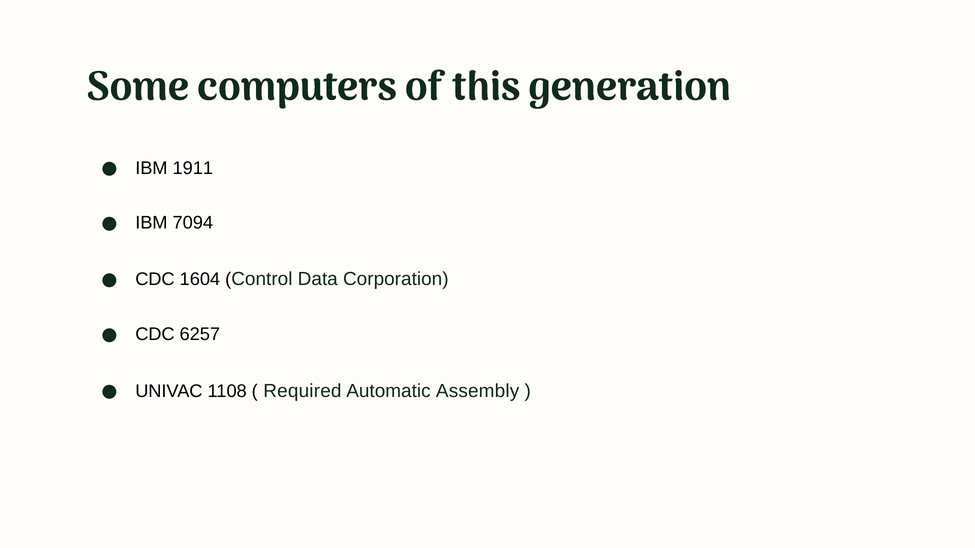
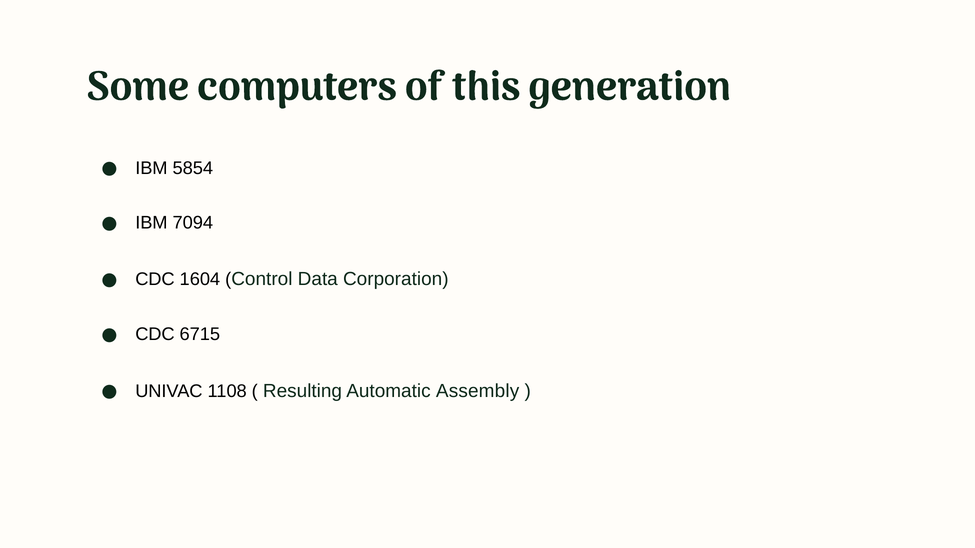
1911: 1911 -> 5854
6257: 6257 -> 6715
Required: Required -> Resulting
